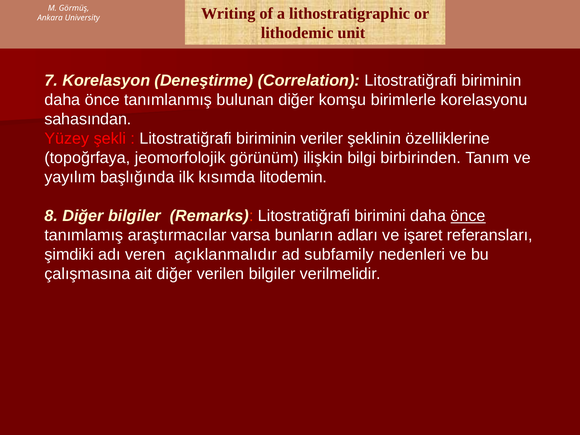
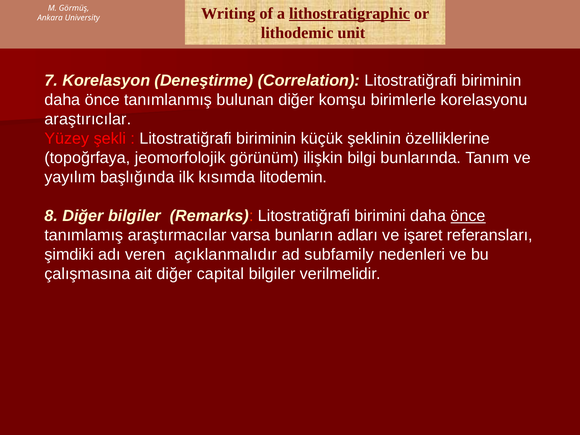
lithostratigraphic underline: none -> present
sahasından: sahasından -> araştırıcılar
veriler: veriler -> küçük
birbirinden: birbirinden -> bunlarında
verilen: verilen -> capital
